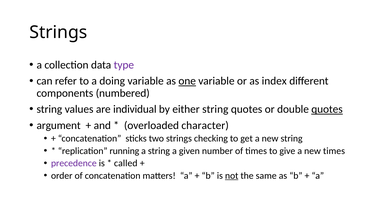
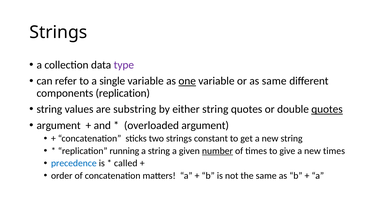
doing: doing -> single
as index: index -> same
components numbered: numbered -> replication
individual: individual -> substring
overloaded character: character -> argument
checking: checking -> constant
number underline: none -> present
precedence colour: purple -> blue
not underline: present -> none
